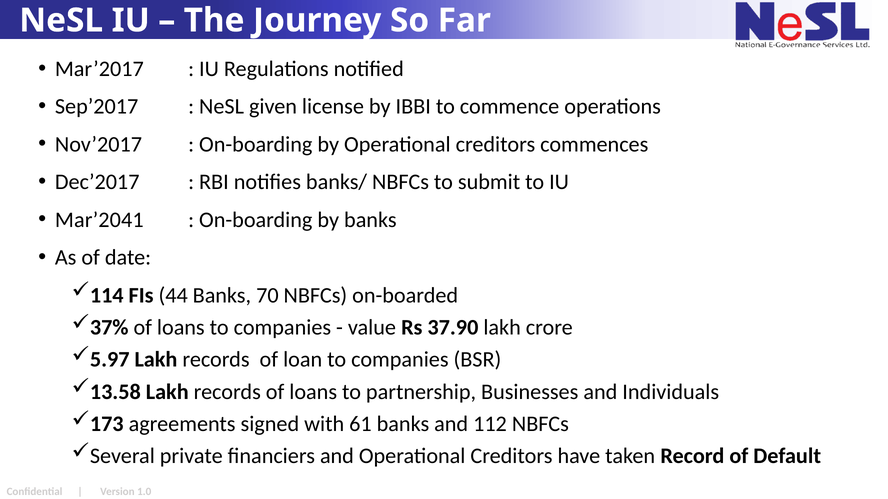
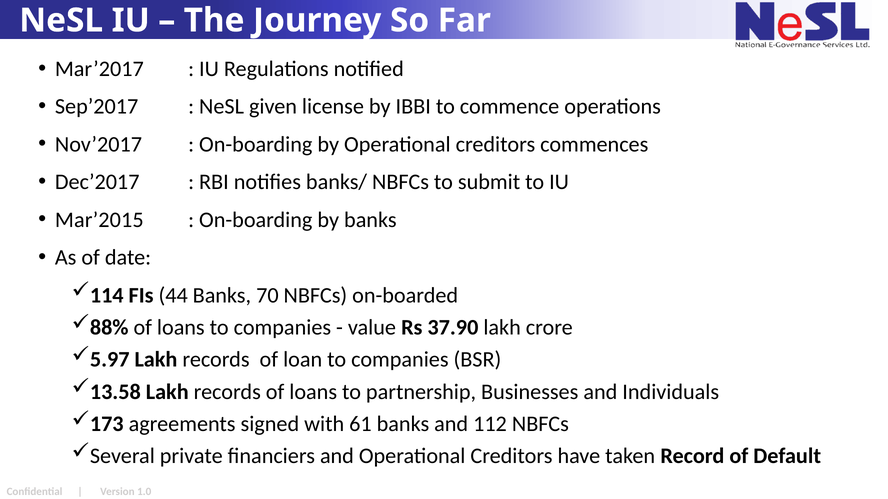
Mar’2041: Mar’2041 -> Mar’2015
37%: 37% -> 88%
